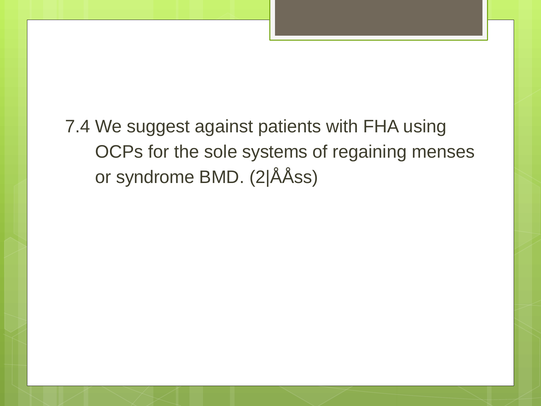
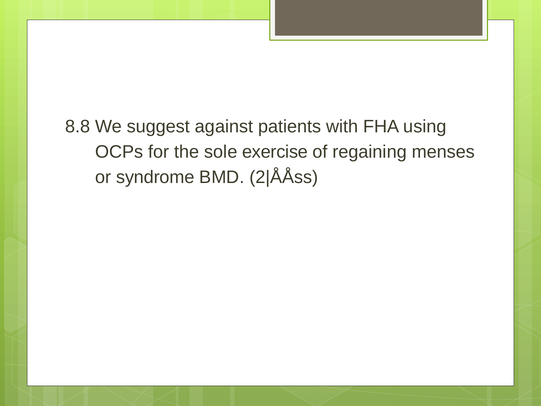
7.4: 7.4 -> 8.8
systems: systems -> exercise
